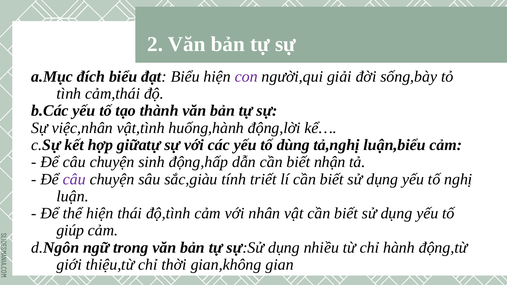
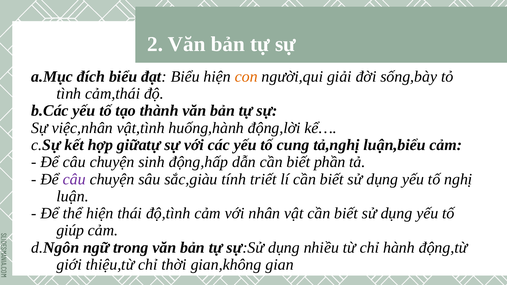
con colour: purple -> orange
dùng: dùng -> cung
nhận: nhận -> phần
